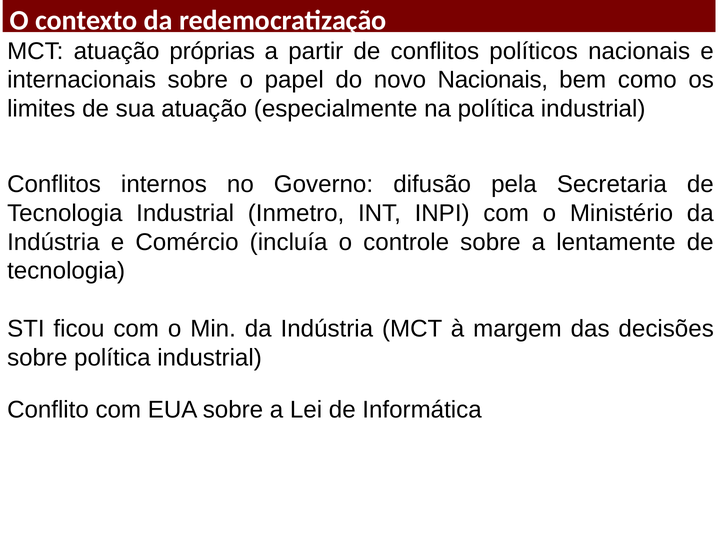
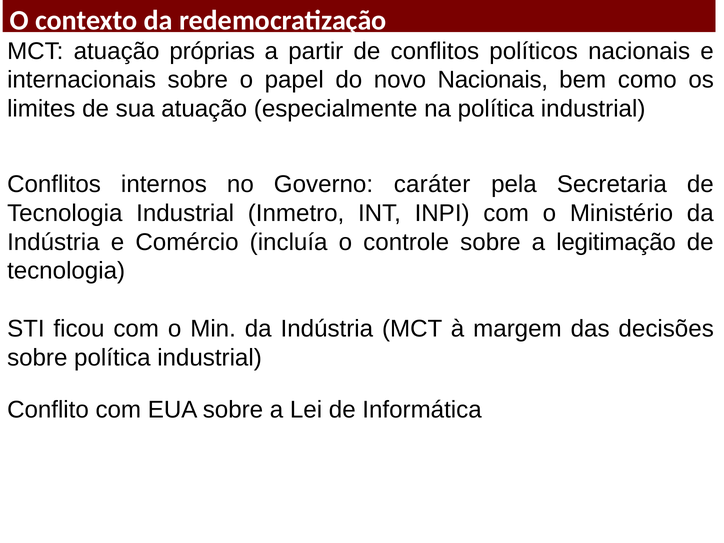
difusão: difusão -> caráter
lentamente: lentamente -> legitimação
